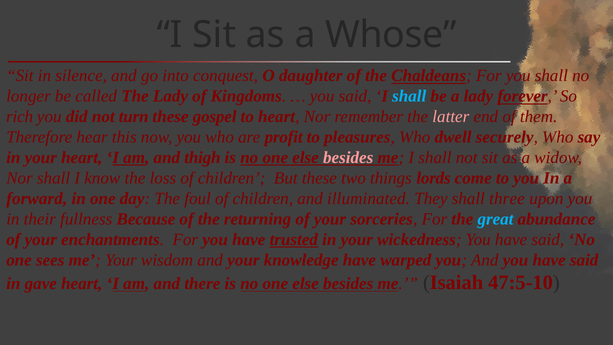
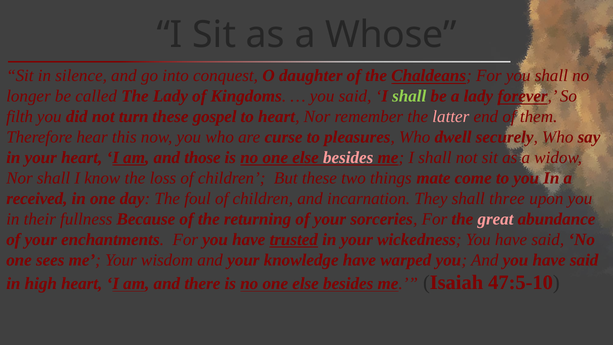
shall at (409, 96) colour: light blue -> light green
rich: rich -> filth
profit: profit -> curse
thigh: thigh -> those
lords: lords -> mate
forward: forward -> received
illuminated: illuminated -> incarnation
great colour: light blue -> pink
gave: gave -> high
